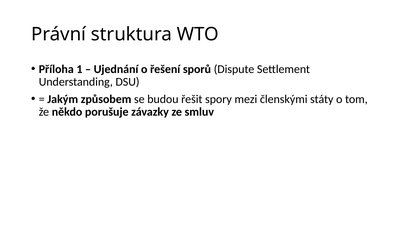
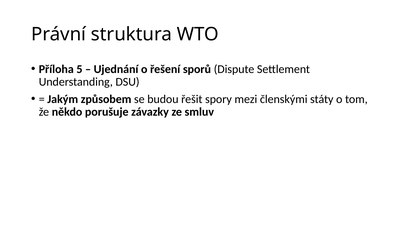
1: 1 -> 5
